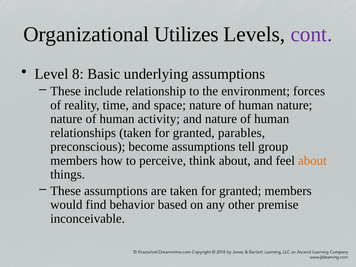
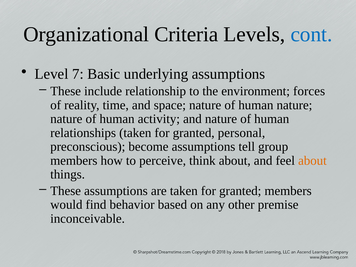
Utilizes: Utilizes -> Criteria
cont colour: purple -> blue
8: 8 -> 7
parables: parables -> personal
